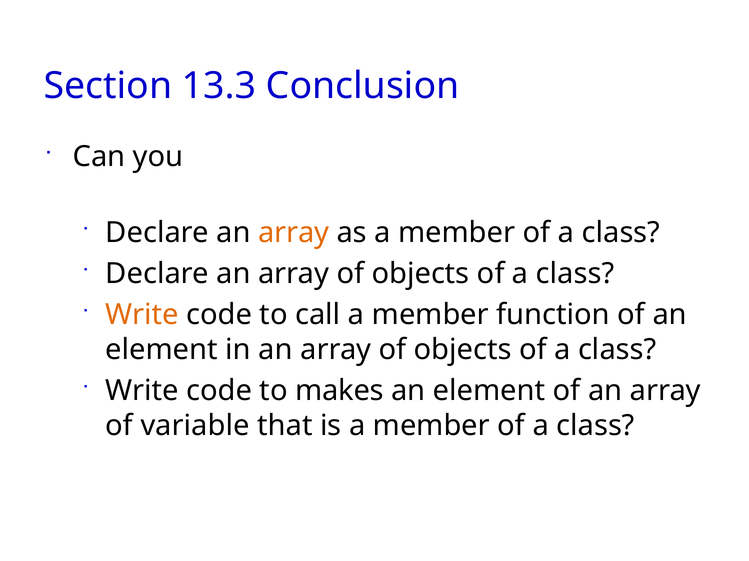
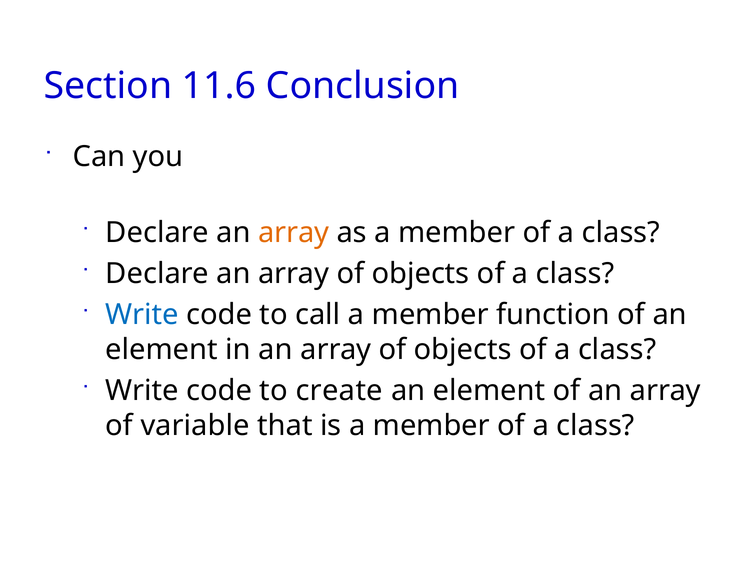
13.3: 13.3 -> 11.6
Write at (142, 315) colour: orange -> blue
makes: makes -> create
